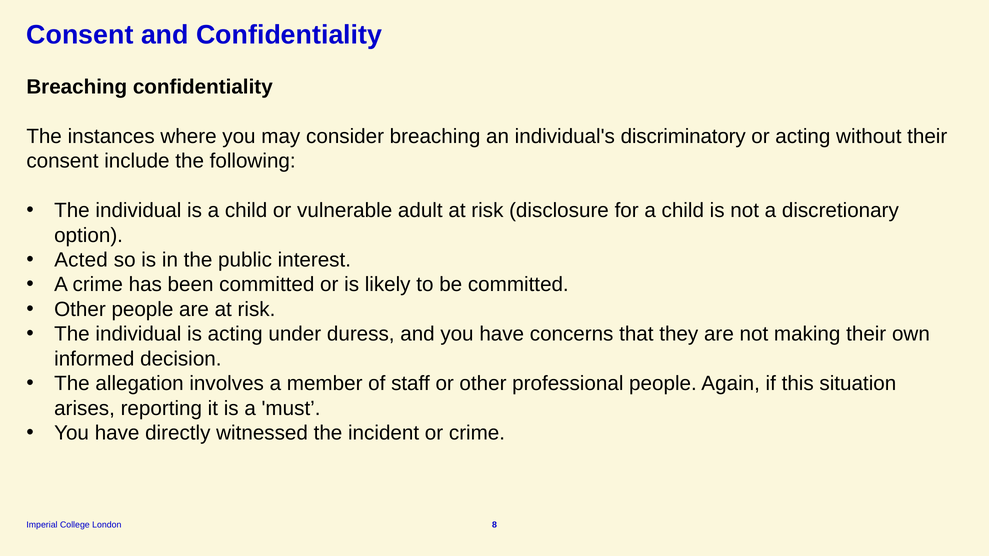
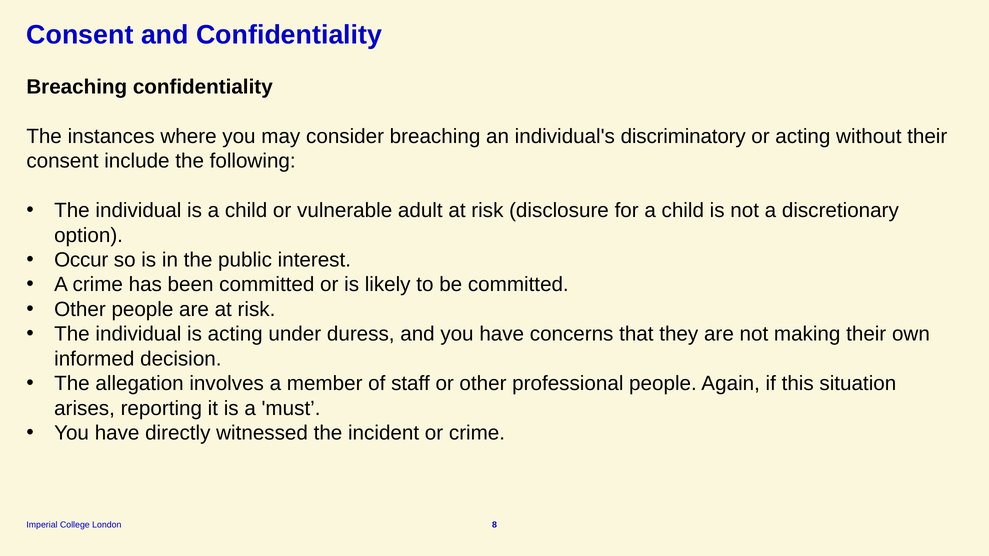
Acted: Acted -> Occur
